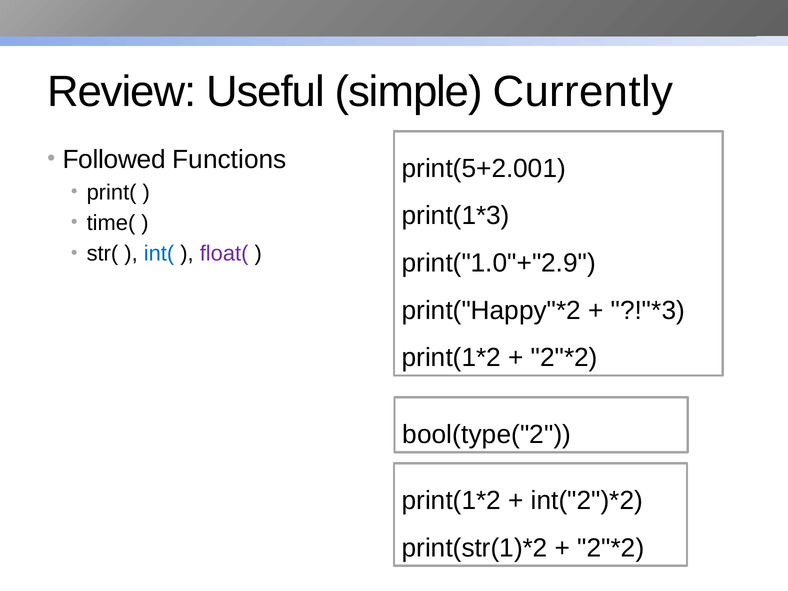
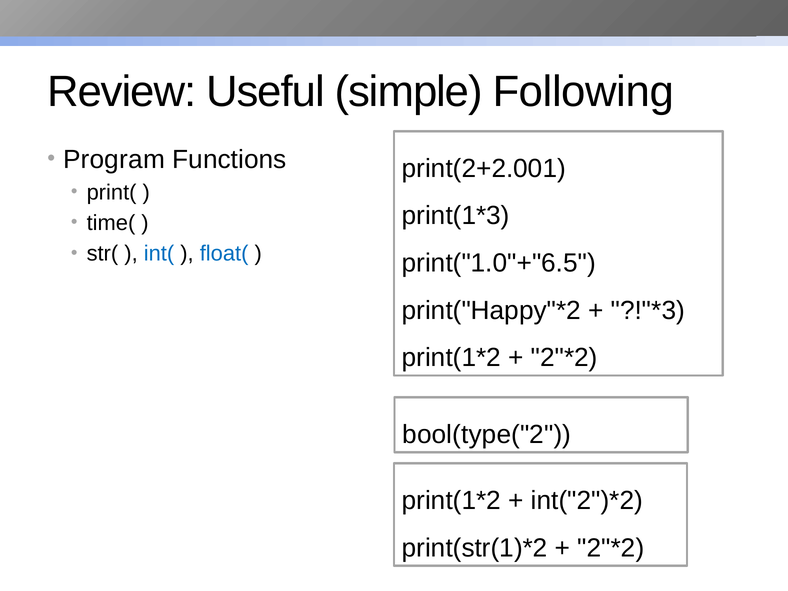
Currently: Currently -> Following
Followed: Followed -> Program
print(5+2.001: print(5+2.001 -> print(2+2.001
float( colour: purple -> blue
print("1.0"+"2.9: print("1.0"+"2.9 -> print("1.0"+"6.5
